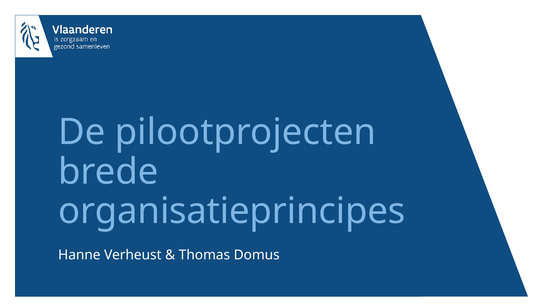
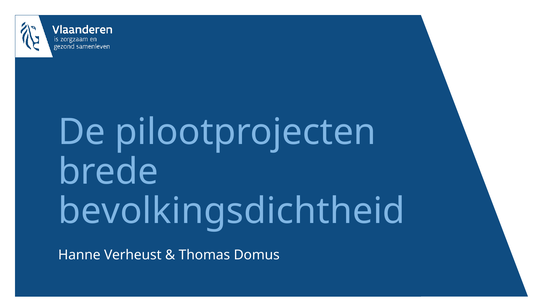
organisatieprincipes: organisatieprincipes -> bevolkingsdichtheid
